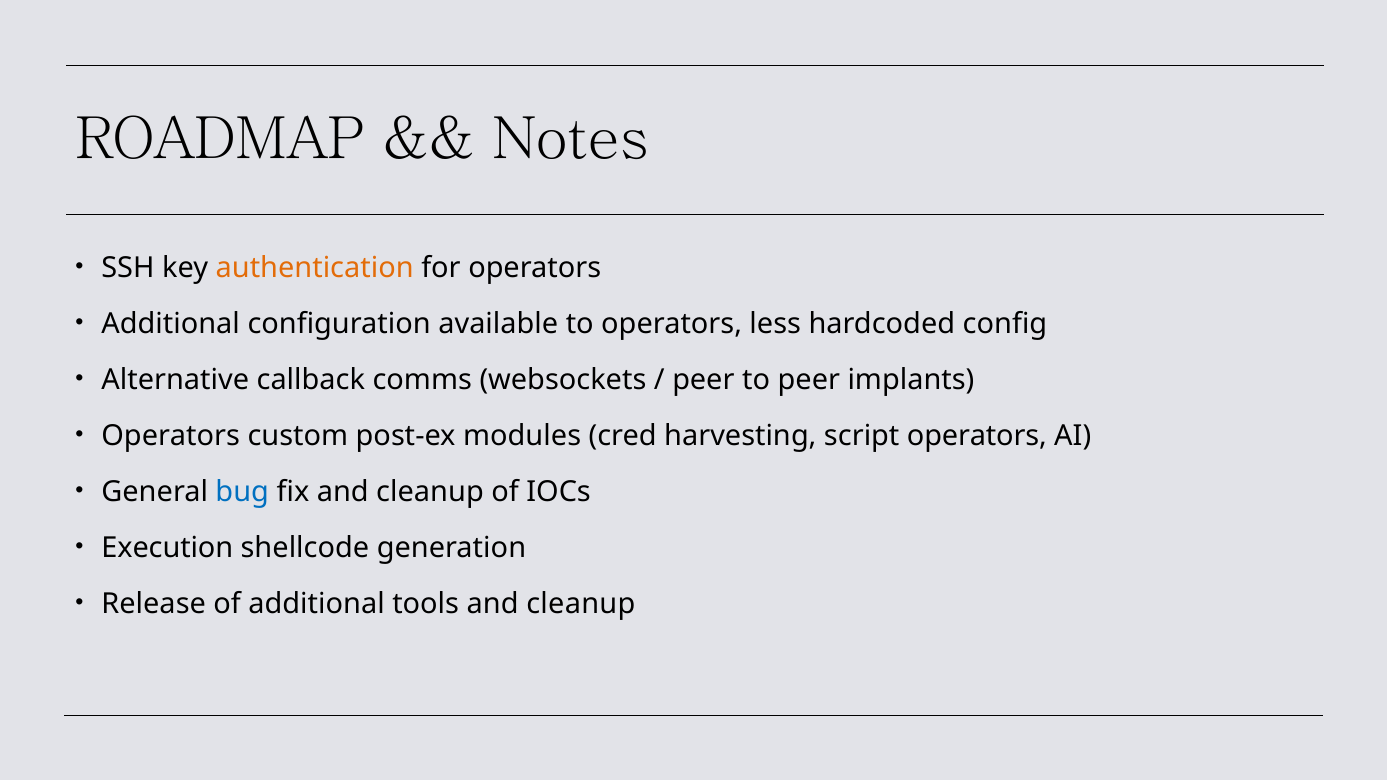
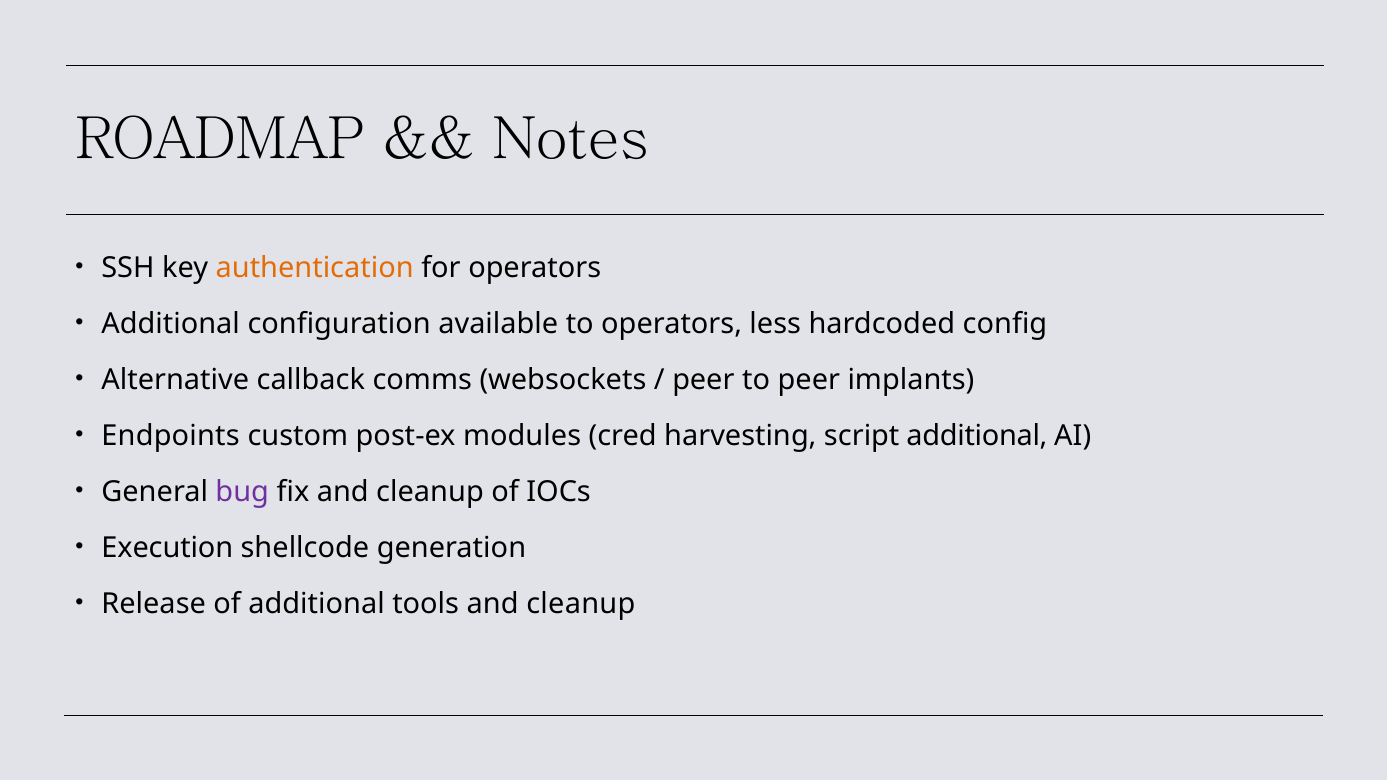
Operators at (171, 436): Operators -> Endpoints
script operators: operators -> additional
bug colour: blue -> purple
